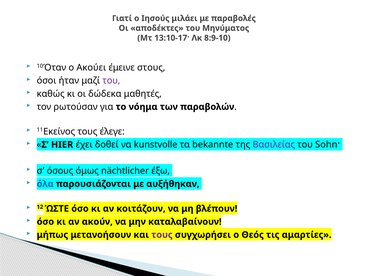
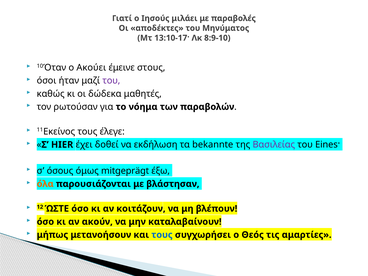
kunstvolle: kunstvolle -> εκδήλωση
Sohn·: Sohn· -> Eines·
nächtlicher: nächtlicher -> mitgeprägt
όλα colour: blue -> orange
αυξήθηκαν: αυξήθηκαν -> βλάστησαν
τους at (162, 235) colour: purple -> blue
